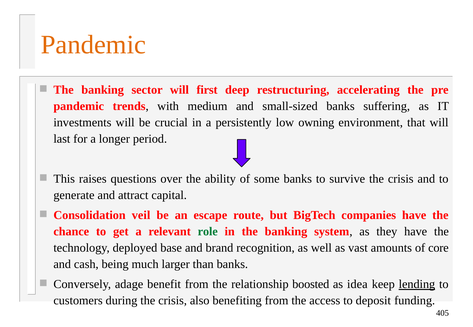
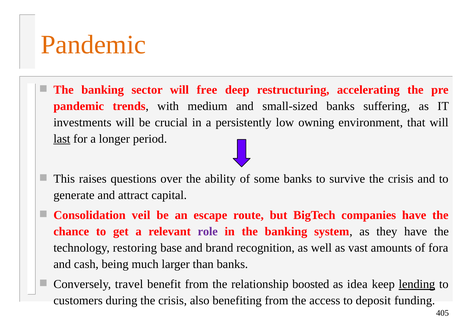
first: first -> free
last underline: none -> present
role colour: green -> purple
deployed: deployed -> restoring
core: core -> fora
adage: adage -> travel
